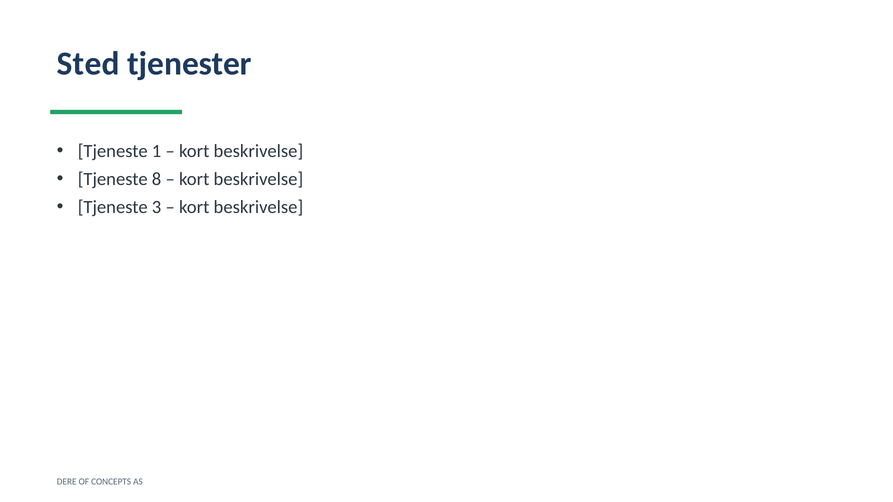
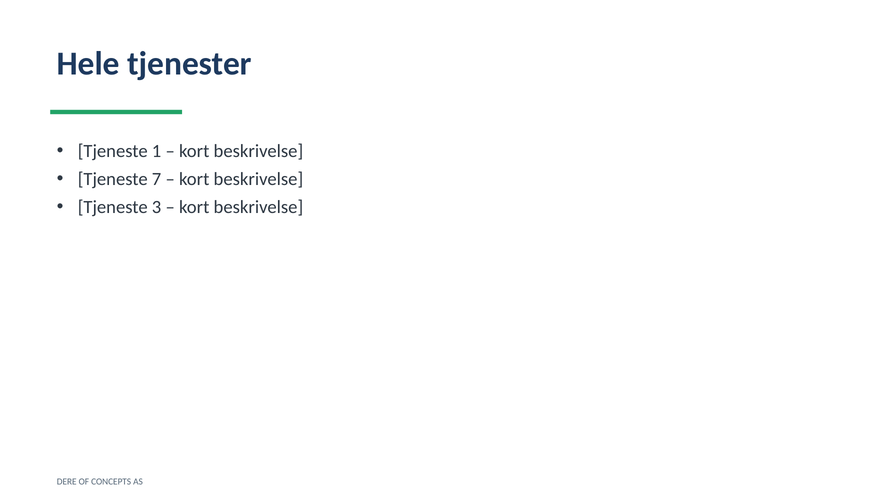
Sted: Sted -> Hele
8: 8 -> 7
